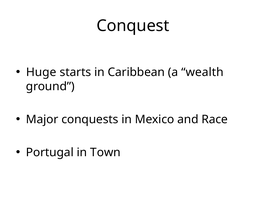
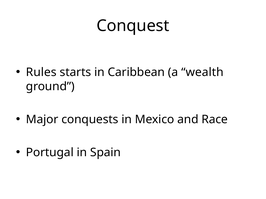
Huge: Huge -> Rules
Town: Town -> Spain
